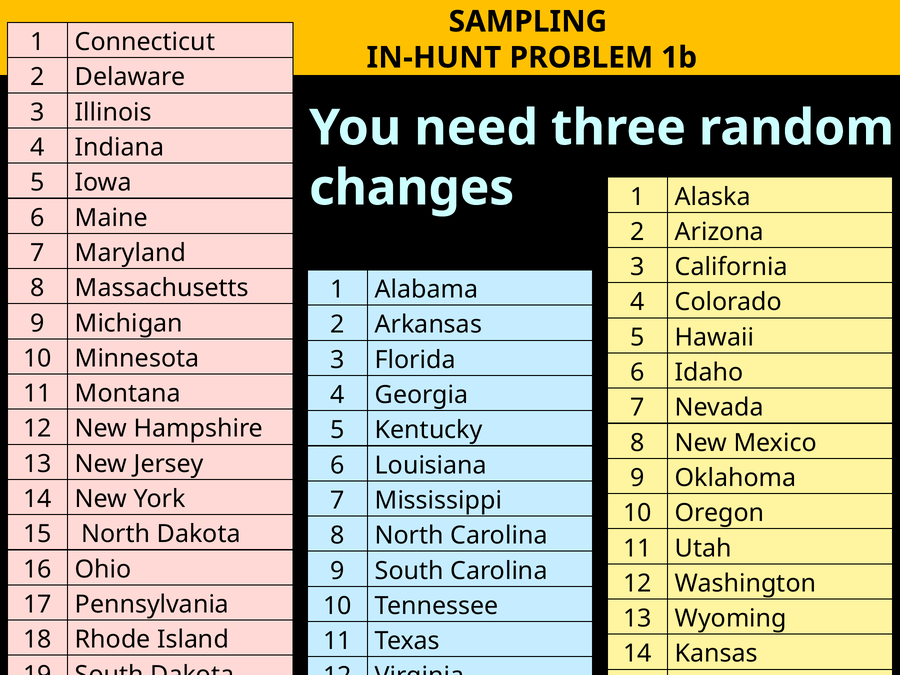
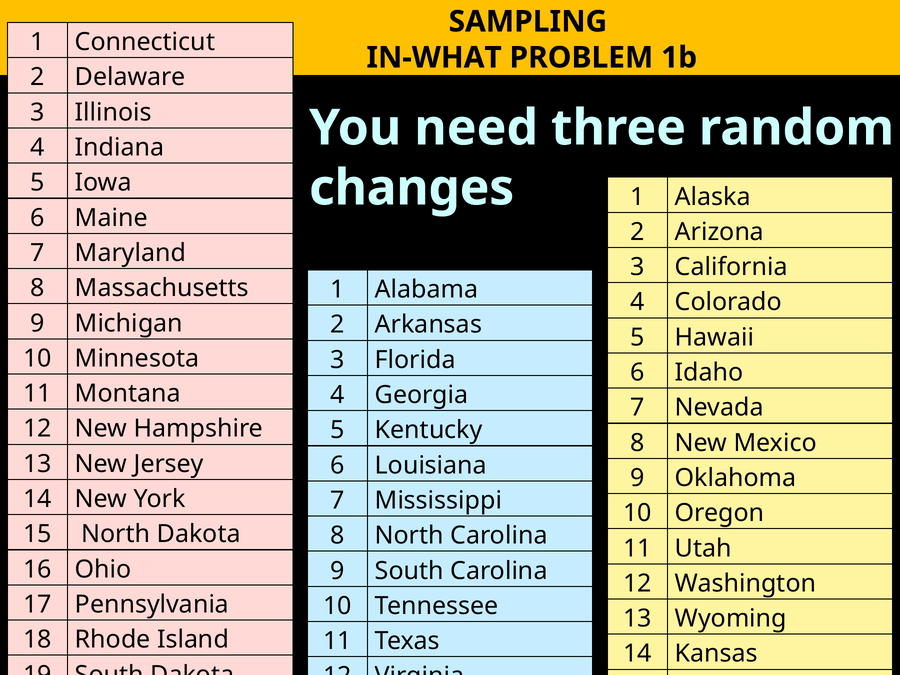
IN-HUNT: IN-HUNT -> IN-WHAT
